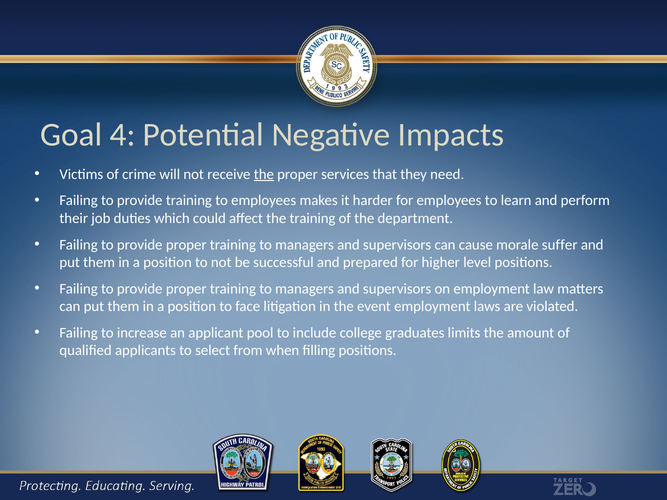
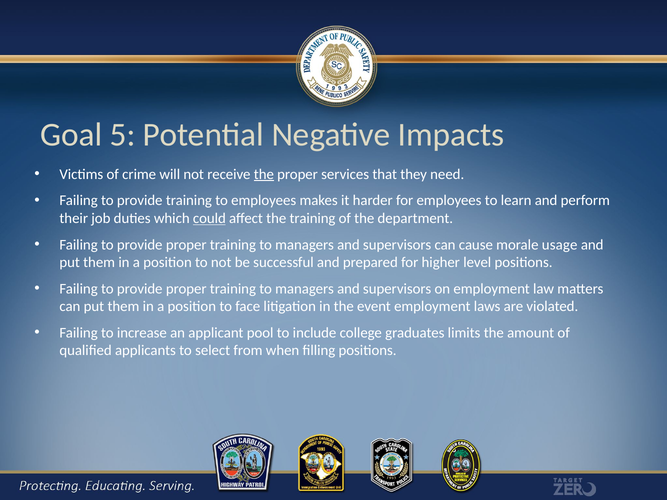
4: 4 -> 5
could underline: none -> present
suffer: suffer -> usage
